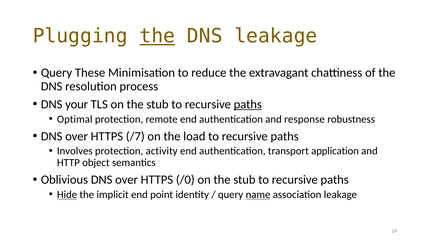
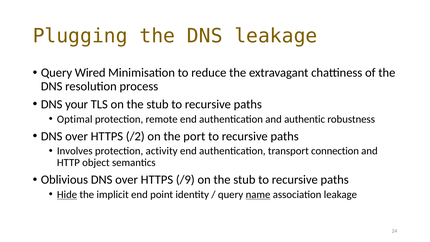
the at (157, 36) underline: present -> none
These: These -> Wired
paths at (248, 104) underline: present -> none
response: response -> authentic
/7: /7 -> /2
load: load -> port
application: application -> connection
/0: /0 -> /9
